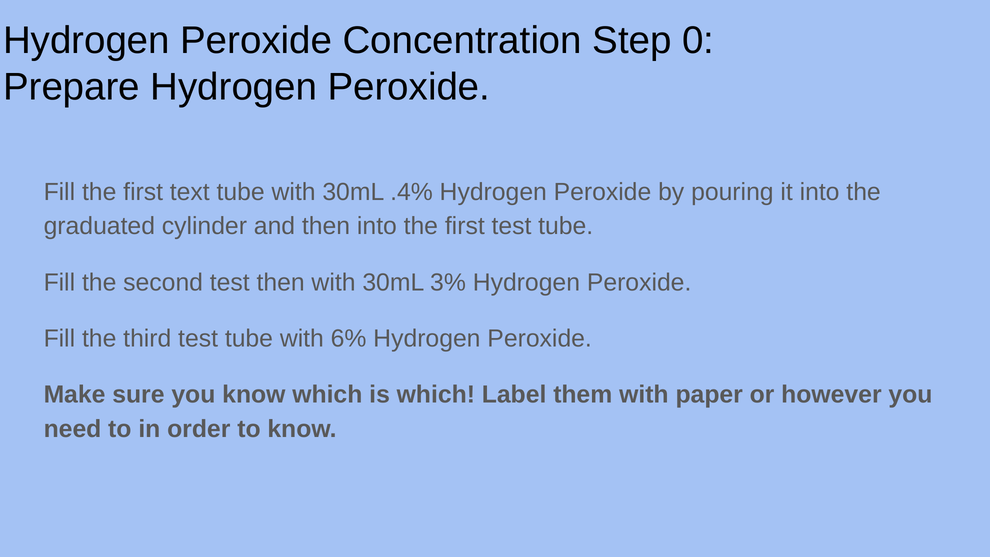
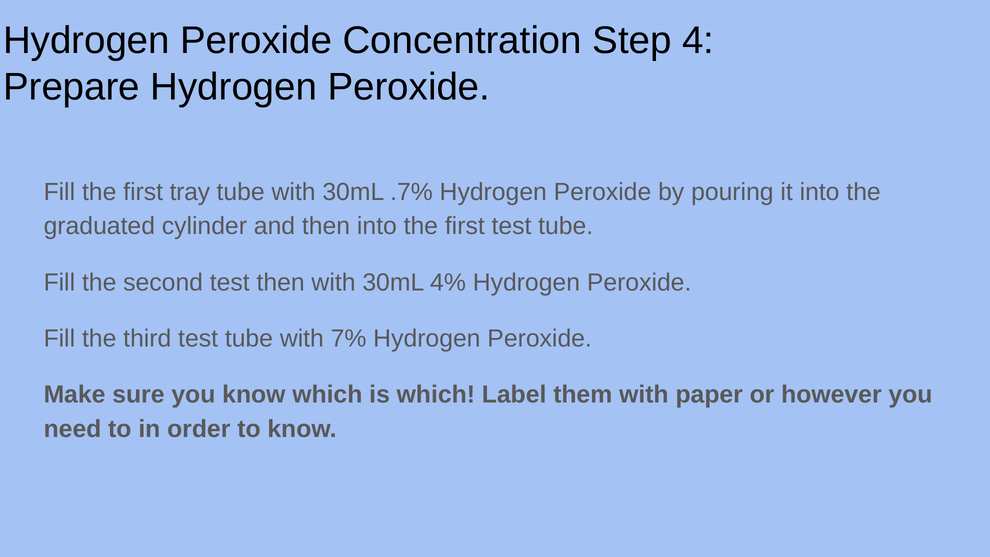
0: 0 -> 4
text: text -> tray
.4%: .4% -> .7%
3%: 3% -> 4%
6%: 6% -> 7%
